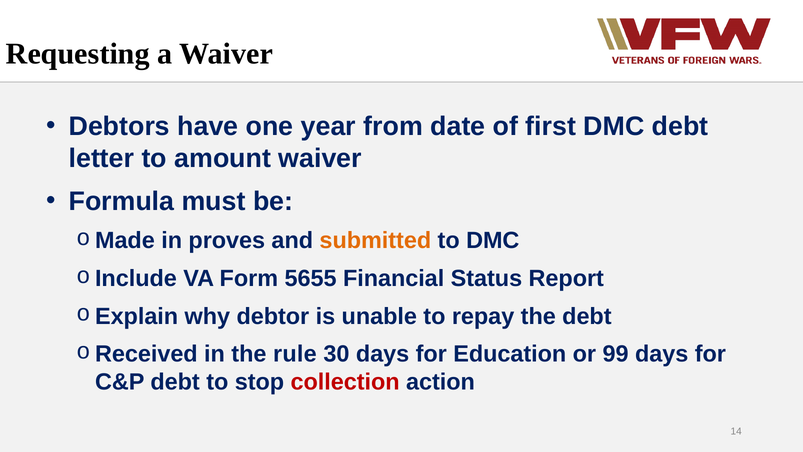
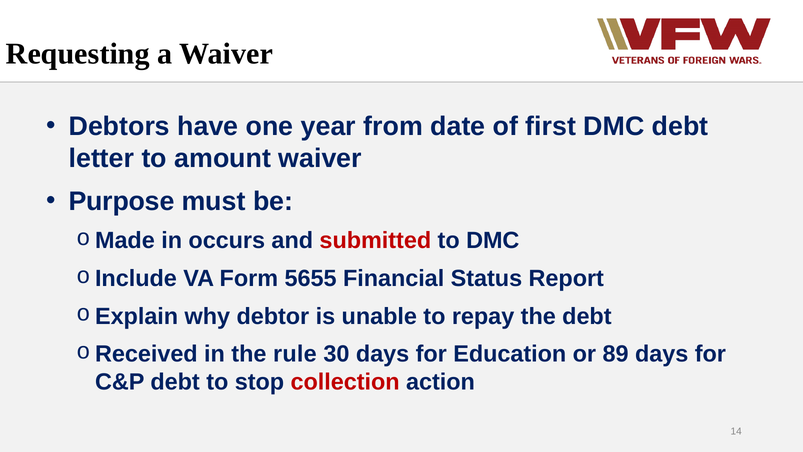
Formula: Formula -> Purpose
proves: proves -> occurs
submitted colour: orange -> red
99: 99 -> 89
